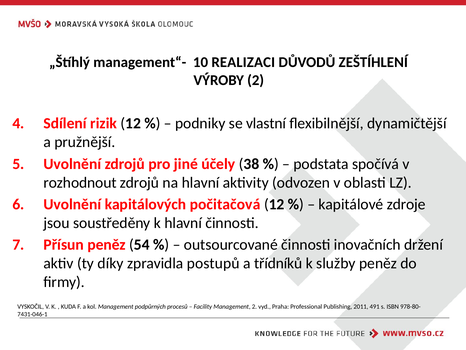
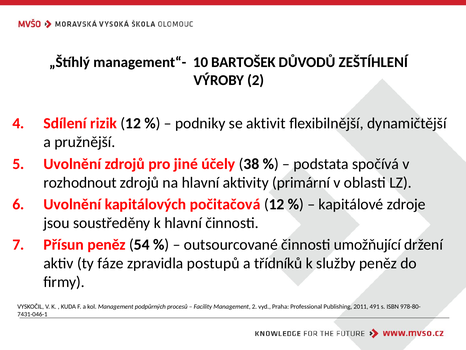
REALIZACI: REALIZACI -> BARTOŠEK
vlastní: vlastní -> aktivit
odvozen: odvozen -> primární
inovačních: inovačních -> umožňující
díky: díky -> fáze
